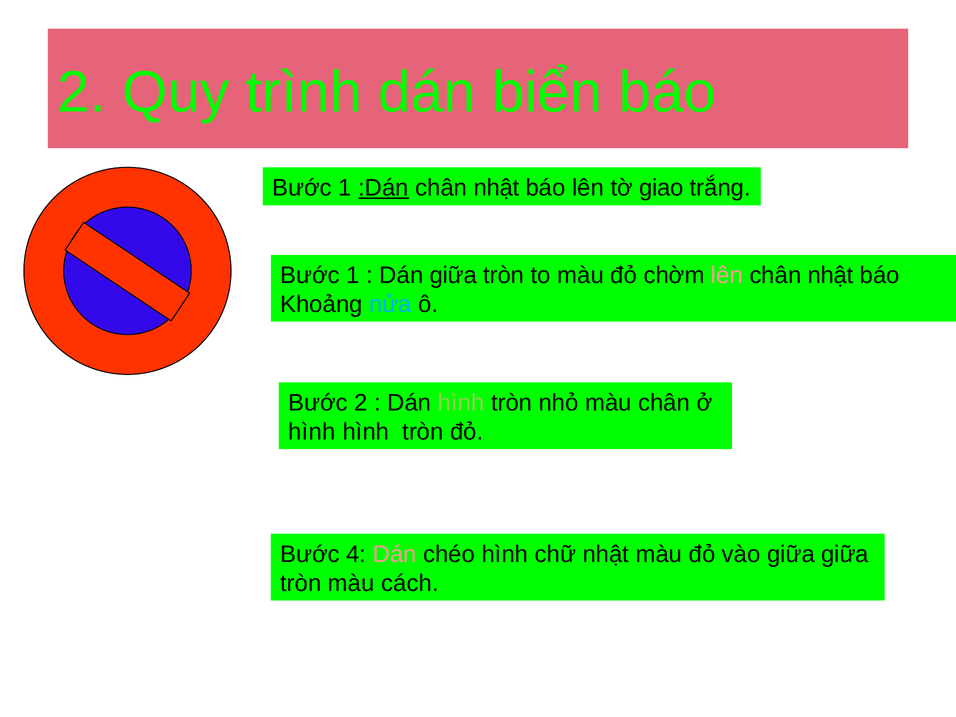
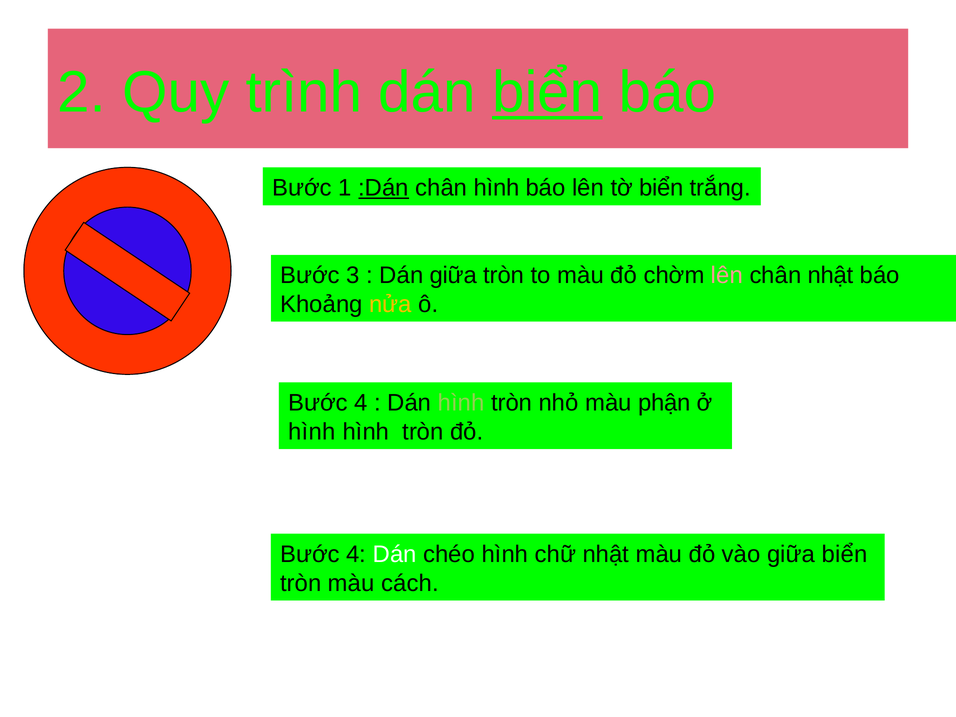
biển at (547, 93) underline: none -> present
nhật at (497, 188): nhật -> hình
tờ giao: giao -> biển
1 at (353, 276): 1 -> 3
nửa colour: light blue -> yellow
2 at (361, 403): 2 -> 4
màu chân: chân -> phận
Dán at (395, 554) colour: pink -> white
giữa giữa: giữa -> biển
